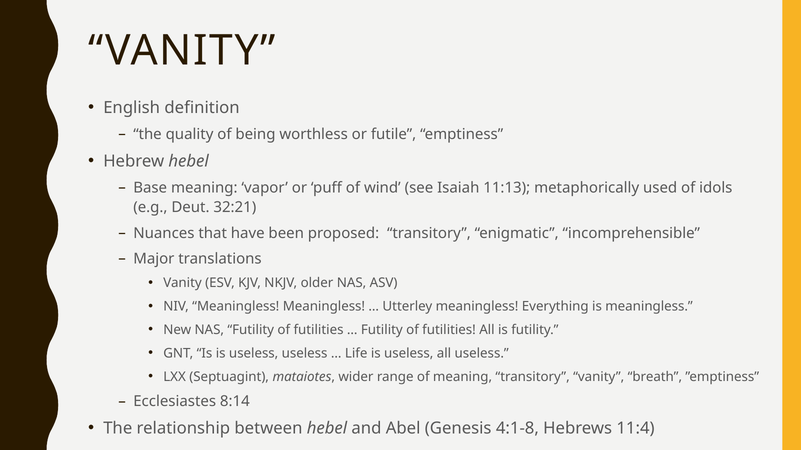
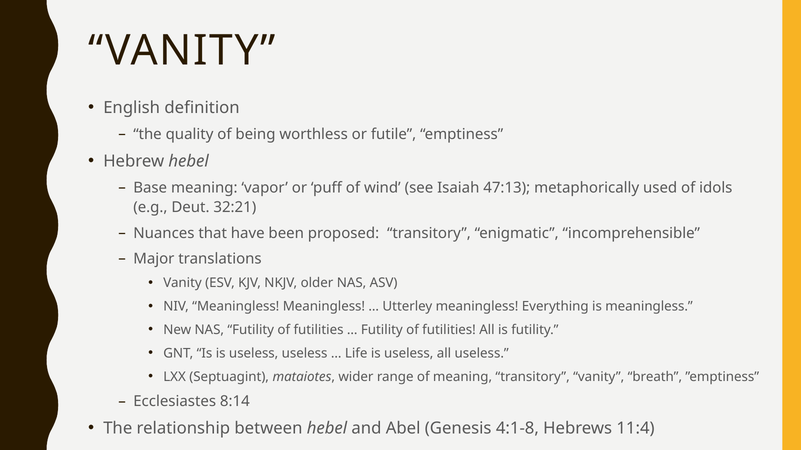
11:13: 11:13 -> 47:13
